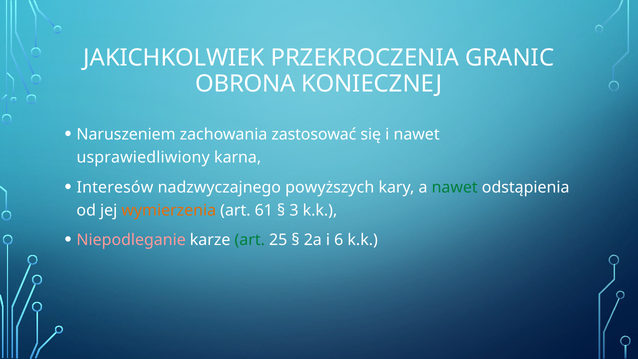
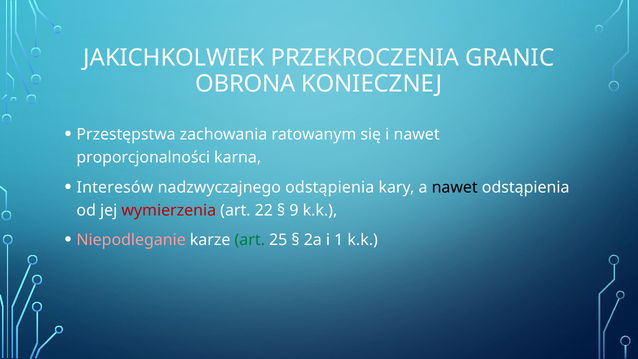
Naruszeniem: Naruszeniem -> Przestępstwa
zastosować: zastosować -> ratowanym
usprawiedliwiony: usprawiedliwiony -> proporcjonalności
nadzwyczajnego powyższych: powyższych -> odstąpienia
nawet at (455, 187) colour: green -> black
wymierzenia colour: orange -> red
61: 61 -> 22
3: 3 -> 9
6: 6 -> 1
